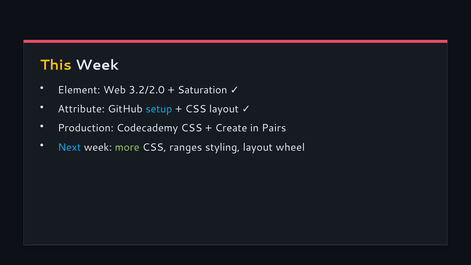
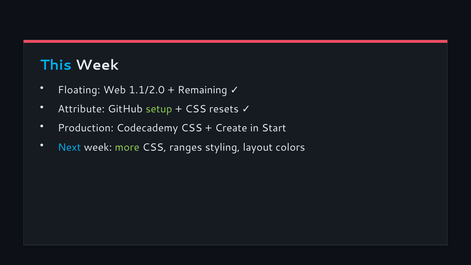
This colour: yellow -> light blue
Element: Element -> Floating
3.2/2.0: 3.2/2.0 -> 1.1/2.0
Saturation: Saturation -> Remaining
setup colour: light blue -> light green
CSS layout: layout -> resets
Pairs: Pairs -> Start
wheel: wheel -> colors
